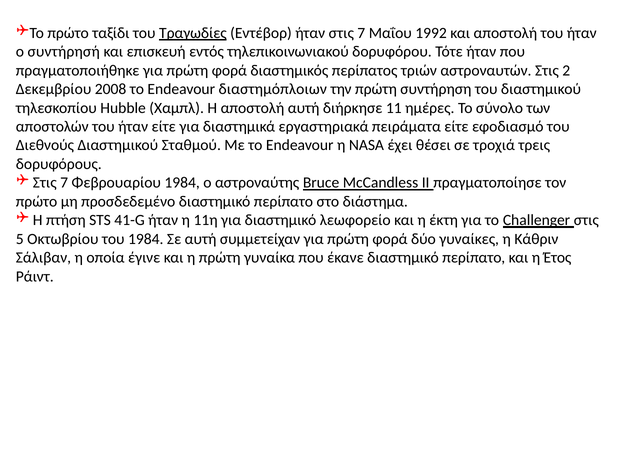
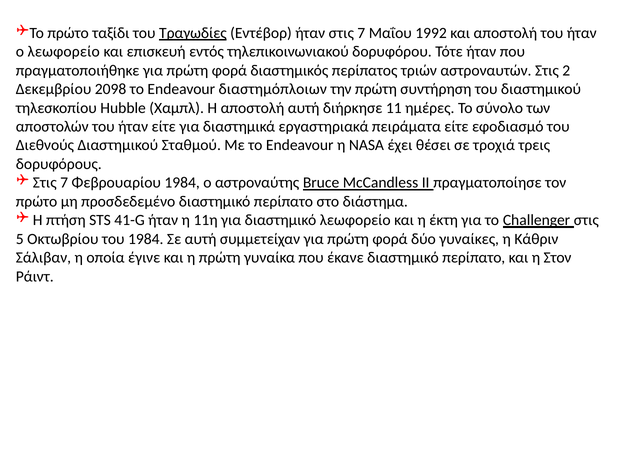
ο συντήρησή: συντήρησή -> λεωφορείο
2008: 2008 -> 2098
Έτος: Έτος -> Στον
